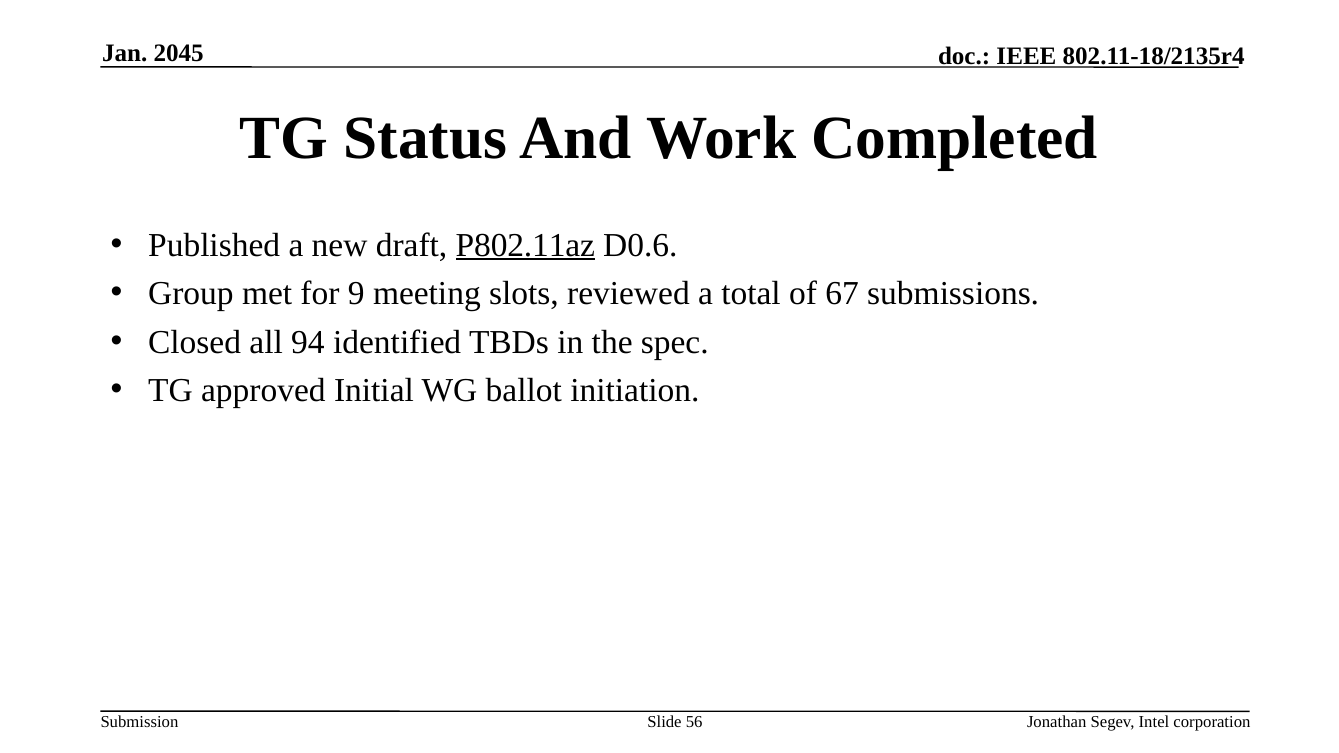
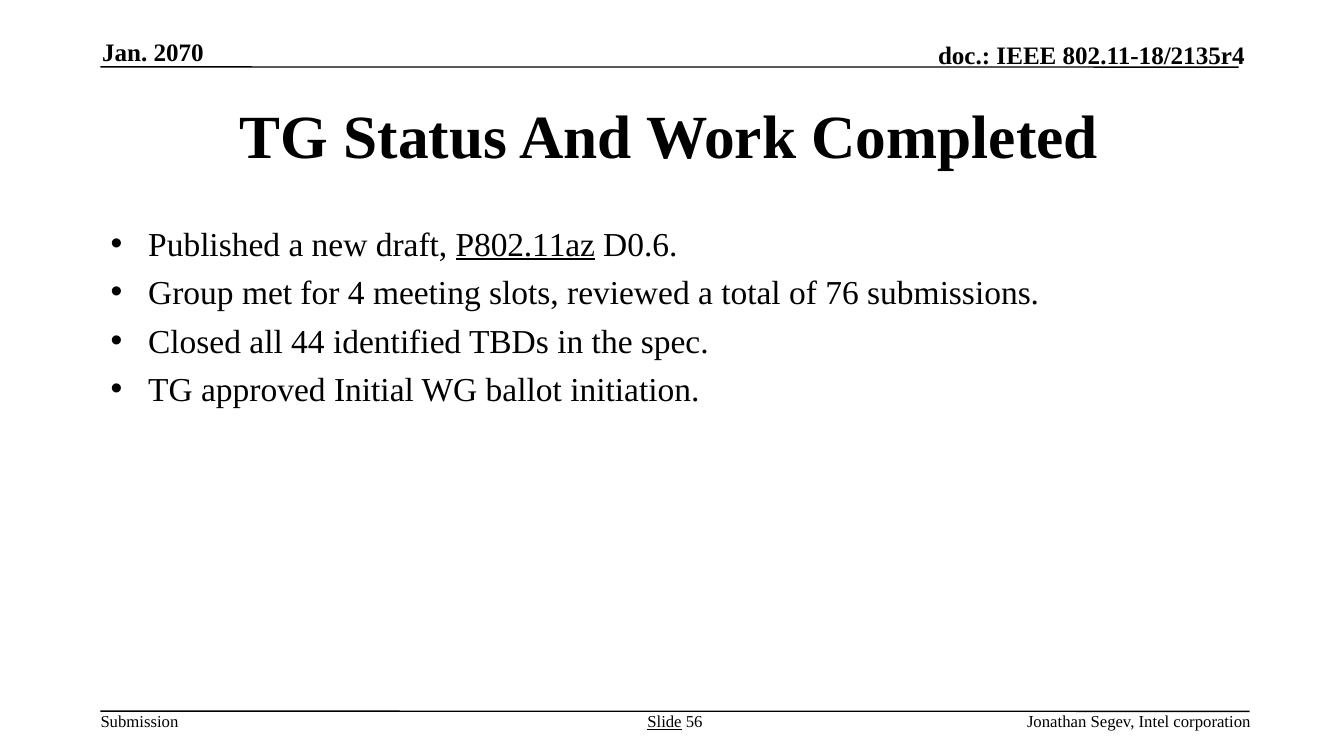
2045: 2045 -> 2070
9: 9 -> 4
67: 67 -> 76
94: 94 -> 44
Slide underline: none -> present
